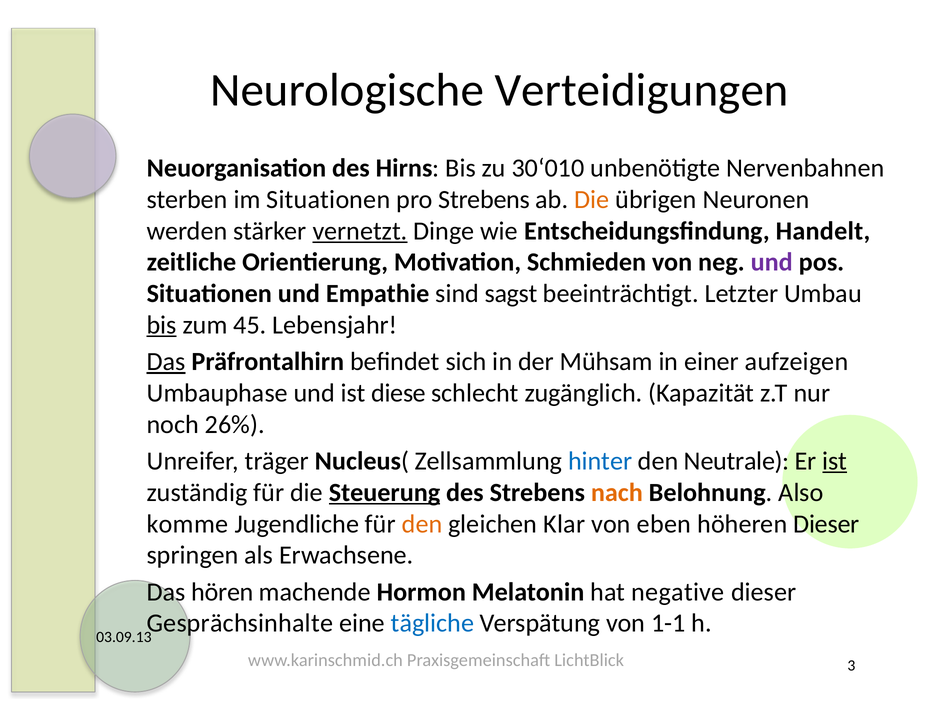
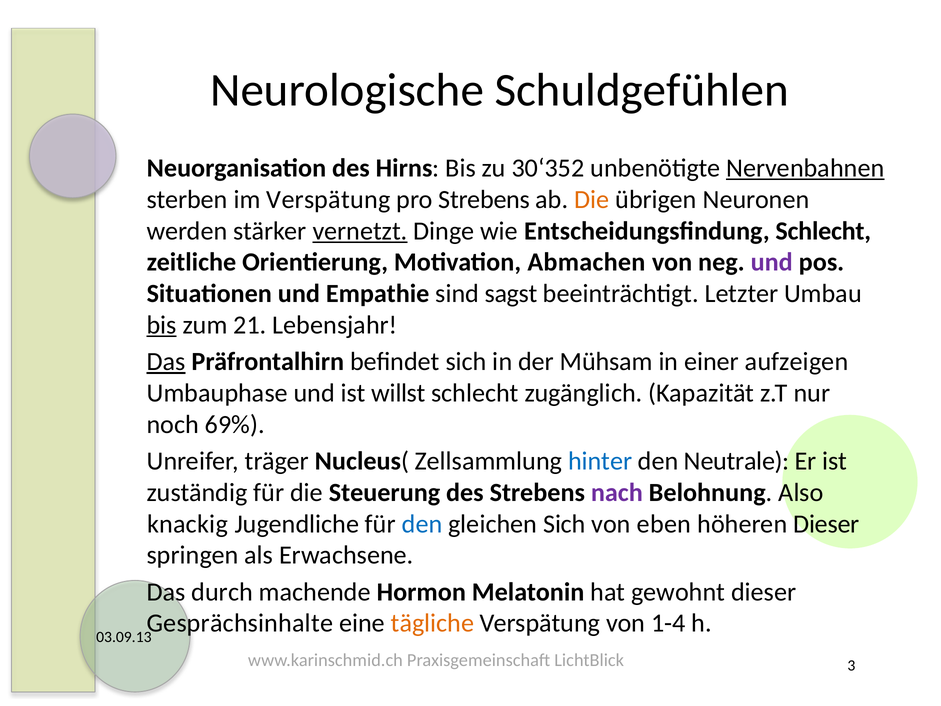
Verteidigungen: Verteidigungen -> Schuldgefühlen
30‘010: 30‘010 -> 30‘352
Nervenbahnen underline: none -> present
im Situationen: Situationen -> Verspätung
Entscheidungsfindung Handelt: Handelt -> Schlecht
Schmieden: Schmieden -> Abmachen
45: 45 -> 21
diese: diese -> willst
26%: 26% -> 69%
ist at (835, 461) underline: present -> none
Steuerung underline: present -> none
nach colour: orange -> purple
komme: komme -> knackig
den at (422, 524) colour: orange -> blue
gleichen Klar: Klar -> Sich
hören: hören -> durch
negative: negative -> gewohnt
tägliche colour: blue -> orange
1-1: 1-1 -> 1-4
